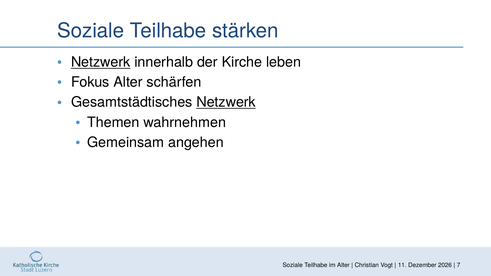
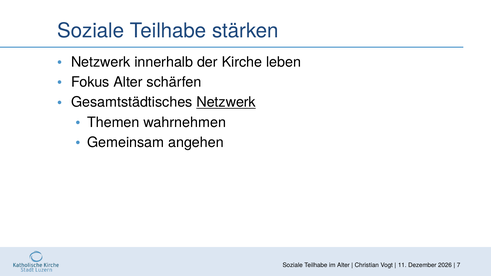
Netzwerk at (101, 62) underline: present -> none
